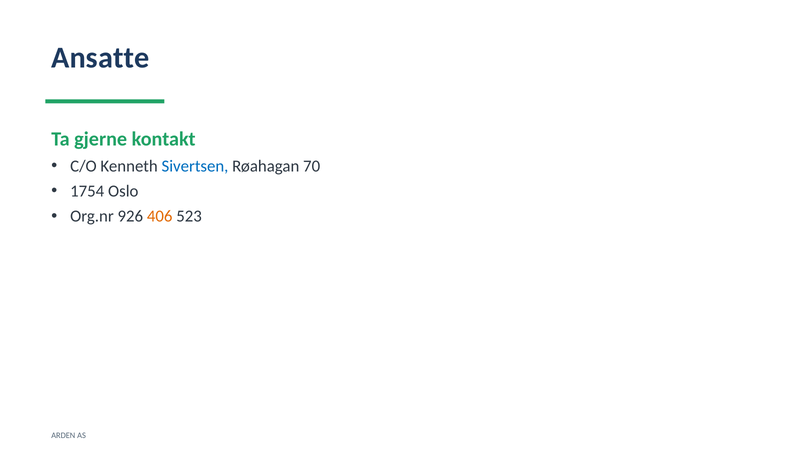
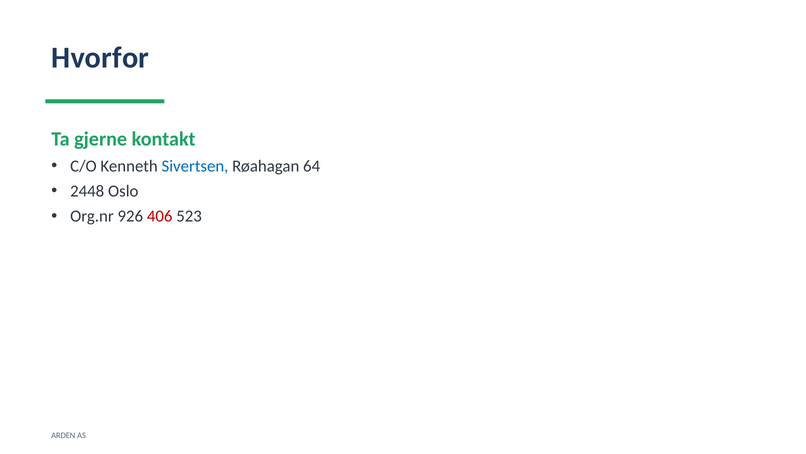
Ansatte: Ansatte -> Hvorfor
70: 70 -> 64
1754: 1754 -> 2448
406 colour: orange -> red
